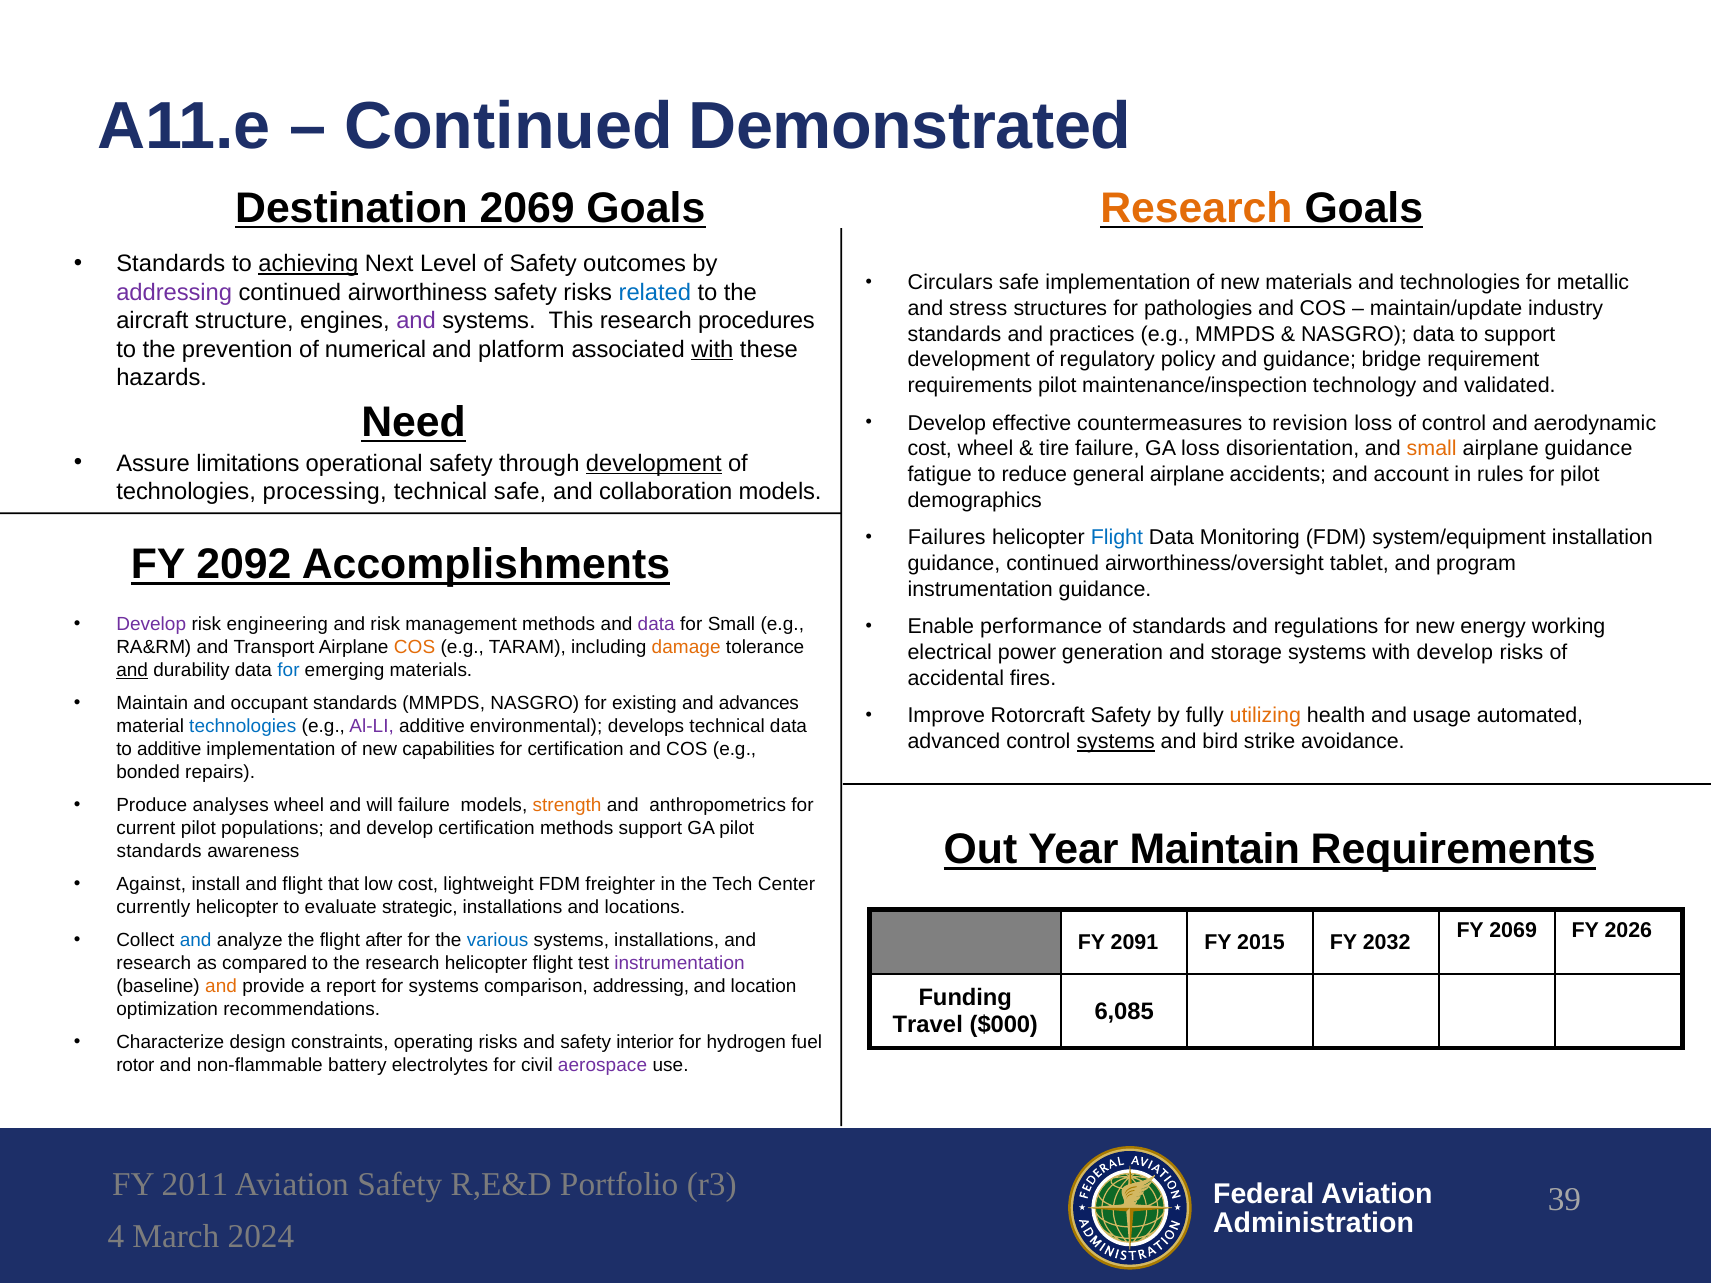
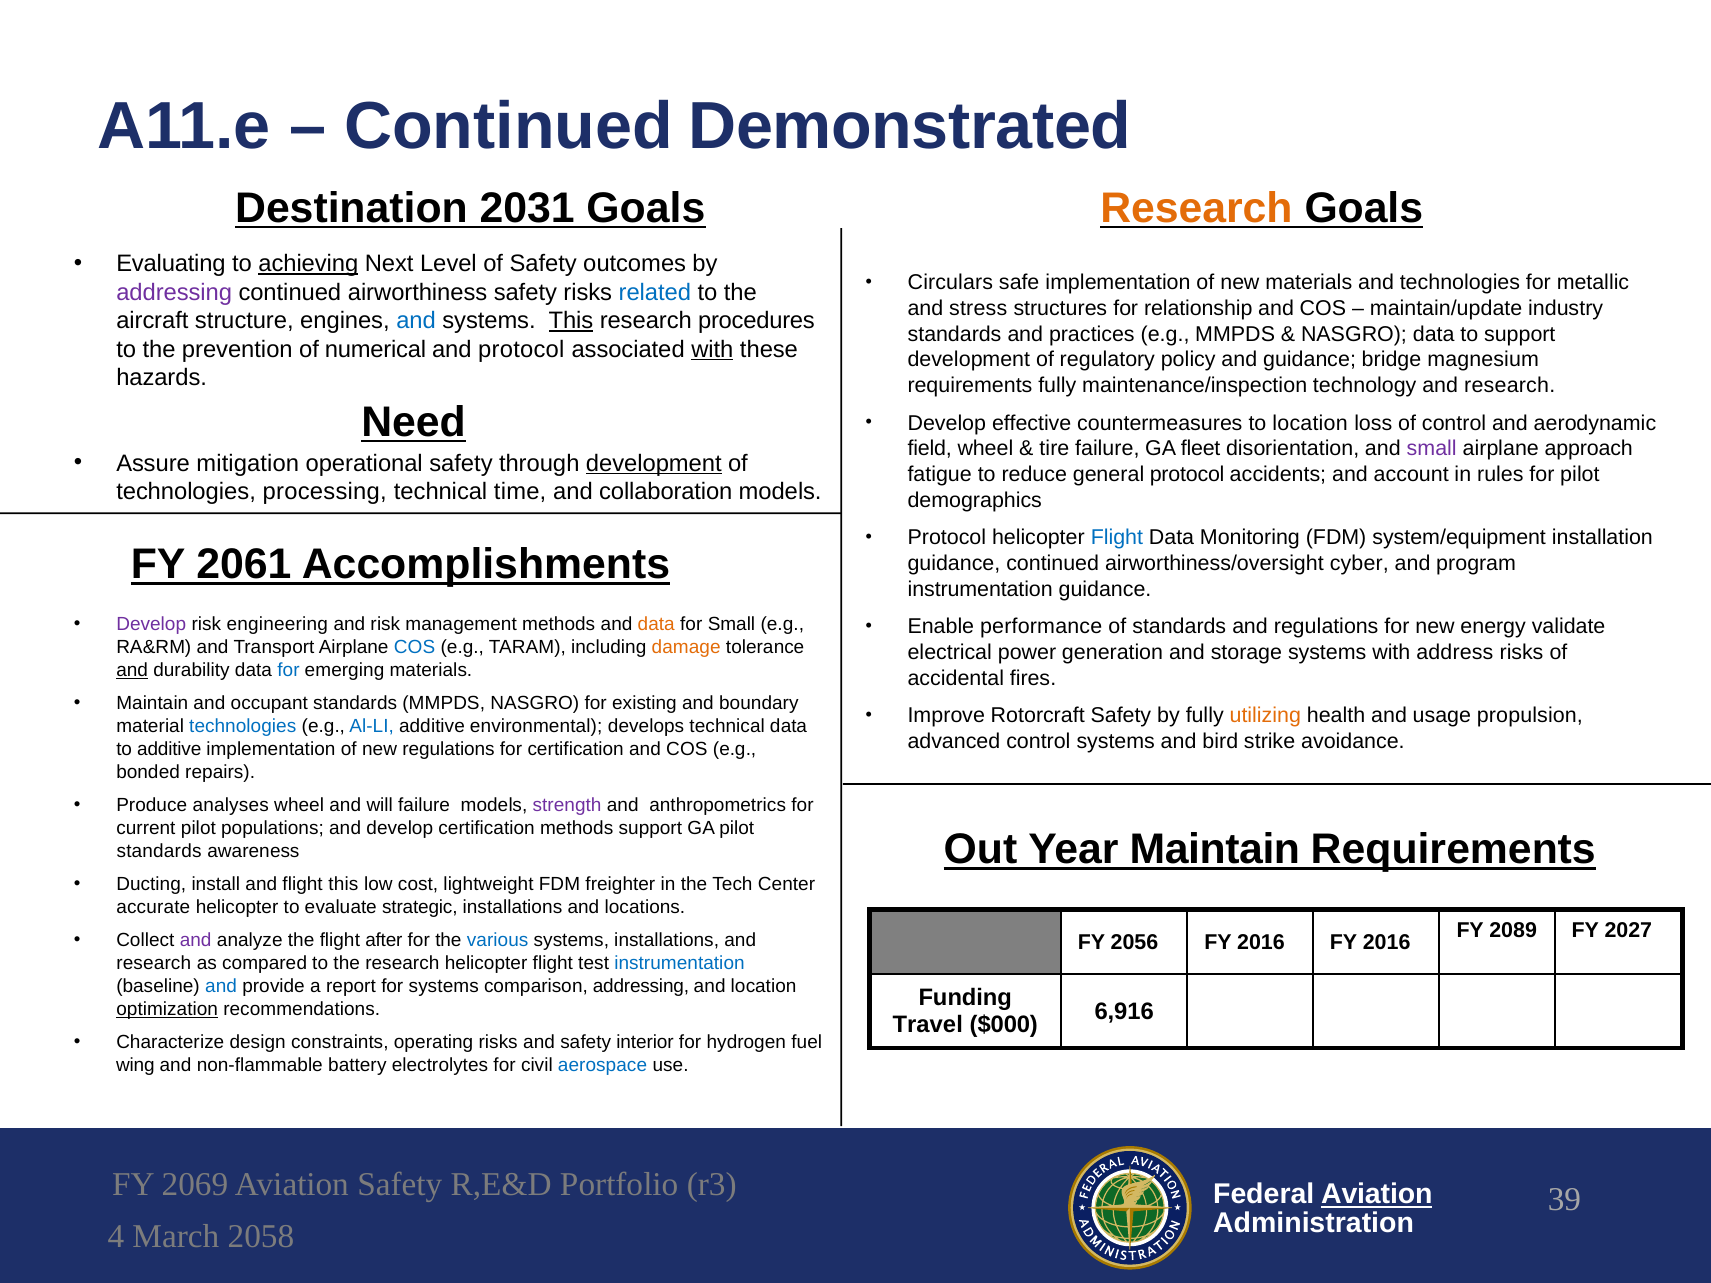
Destination 2069: 2069 -> 2031
Standards at (171, 264): Standards -> Evaluating
pathologies: pathologies -> relationship
and at (416, 321) colour: purple -> blue
This at (571, 321) underline: none -> present
and platform: platform -> protocol
requirement: requirement -> magnesium
requirements pilot: pilot -> fully
technology and validated: validated -> research
to revision: revision -> location
cost at (930, 449): cost -> field
GA loss: loss -> fleet
small at (1432, 449) colour: orange -> purple
airplane guidance: guidance -> approach
limitations: limitations -> mitigation
general airplane: airplane -> protocol
technical safe: safe -> time
Failures at (947, 538): Failures -> Protocol
2092: 2092 -> 2061
tablet: tablet -> cyber
data at (656, 625) colour: purple -> orange
working: working -> validate
COS at (415, 648) colour: orange -> blue
with develop: develop -> address
advances: advances -> boundary
automated: automated -> propulsion
Al-LI colour: purple -> blue
systems at (1116, 742) underline: present -> none
new capabilities: capabilities -> regulations
strength colour: orange -> purple
Against: Against -> Ducting
flight that: that -> this
currently: currently -> accurate
FY 2069: 2069 -> 2089
2026: 2026 -> 2027
and at (196, 941) colour: blue -> purple
2091: 2091 -> 2056
2015 at (1261, 942): 2015 -> 2016
2032 at (1387, 942): 2032 -> 2016
instrumentation at (679, 964) colour: purple -> blue
and at (221, 986) colour: orange -> blue
optimization underline: none -> present
6,085: 6,085 -> 6,916
rotor: rotor -> wing
aerospace colour: purple -> blue
2011: 2011 -> 2069
Aviation at (1377, 1195) underline: none -> present
2024: 2024 -> 2058
